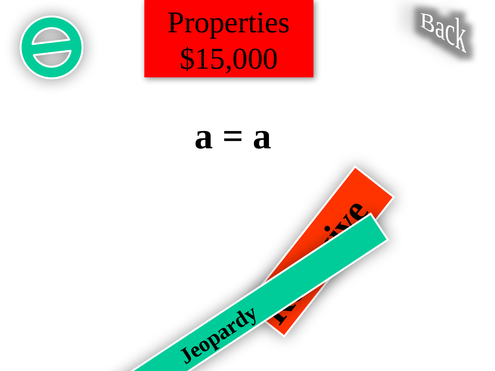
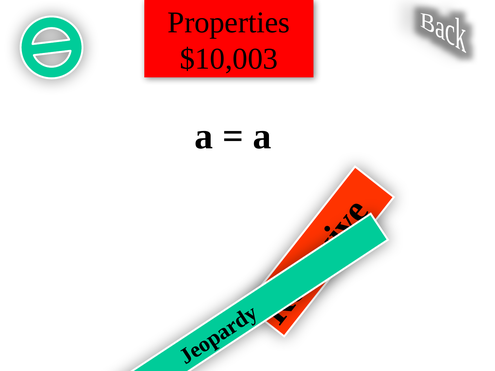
$15,000: $15,000 -> $10,003
